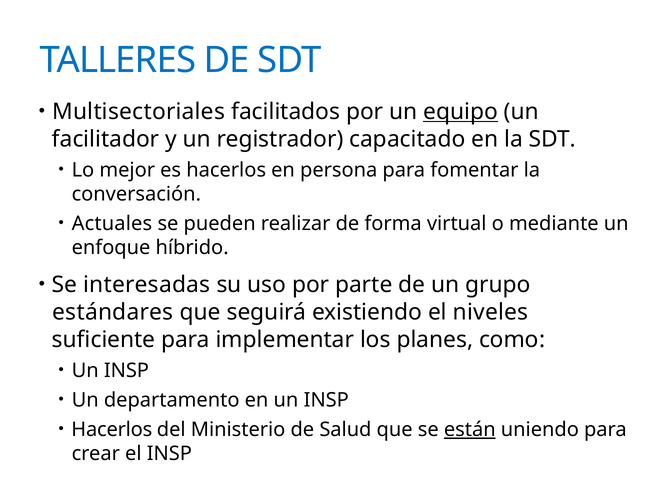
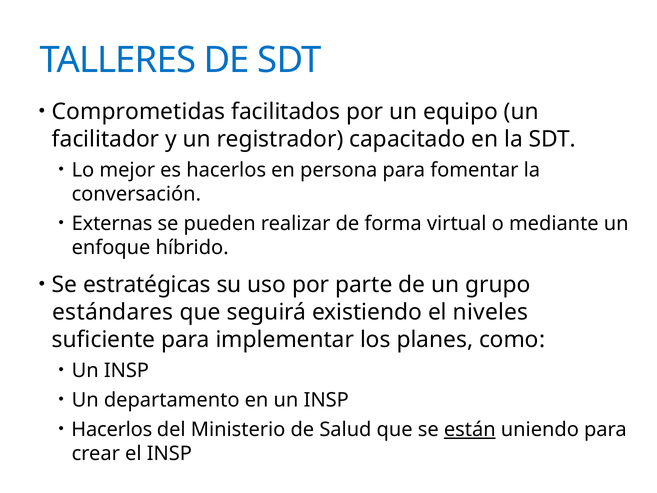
Multisectoriales: Multisectoriales -> Comprometidas
equipo underline: present -> none
Actuales: Actuales -> Externas
interesadas: interesadas -> estratégicas
